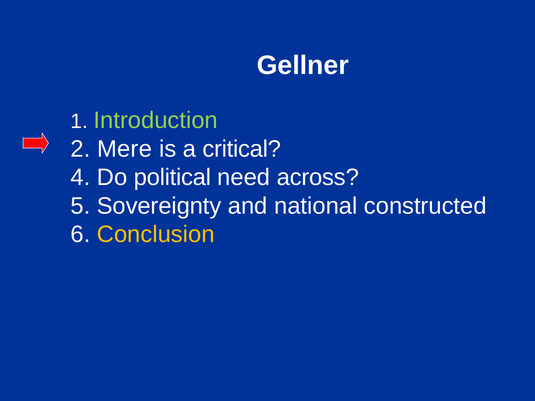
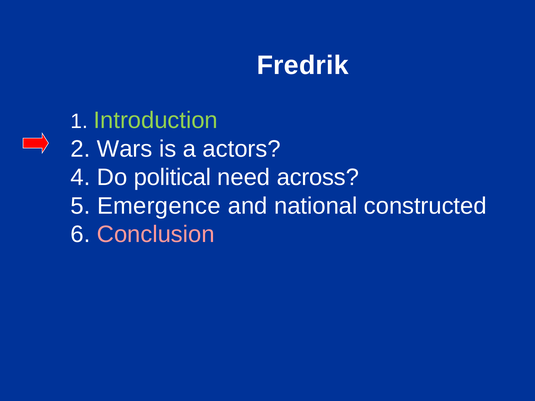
Gellner: Gellner -> Fredrik
Mere: Mere -> Wars
critical: critical -> actors
Sovereignty: Sovereignty -> Emergence
Conclusion colour: yellow -> pink
